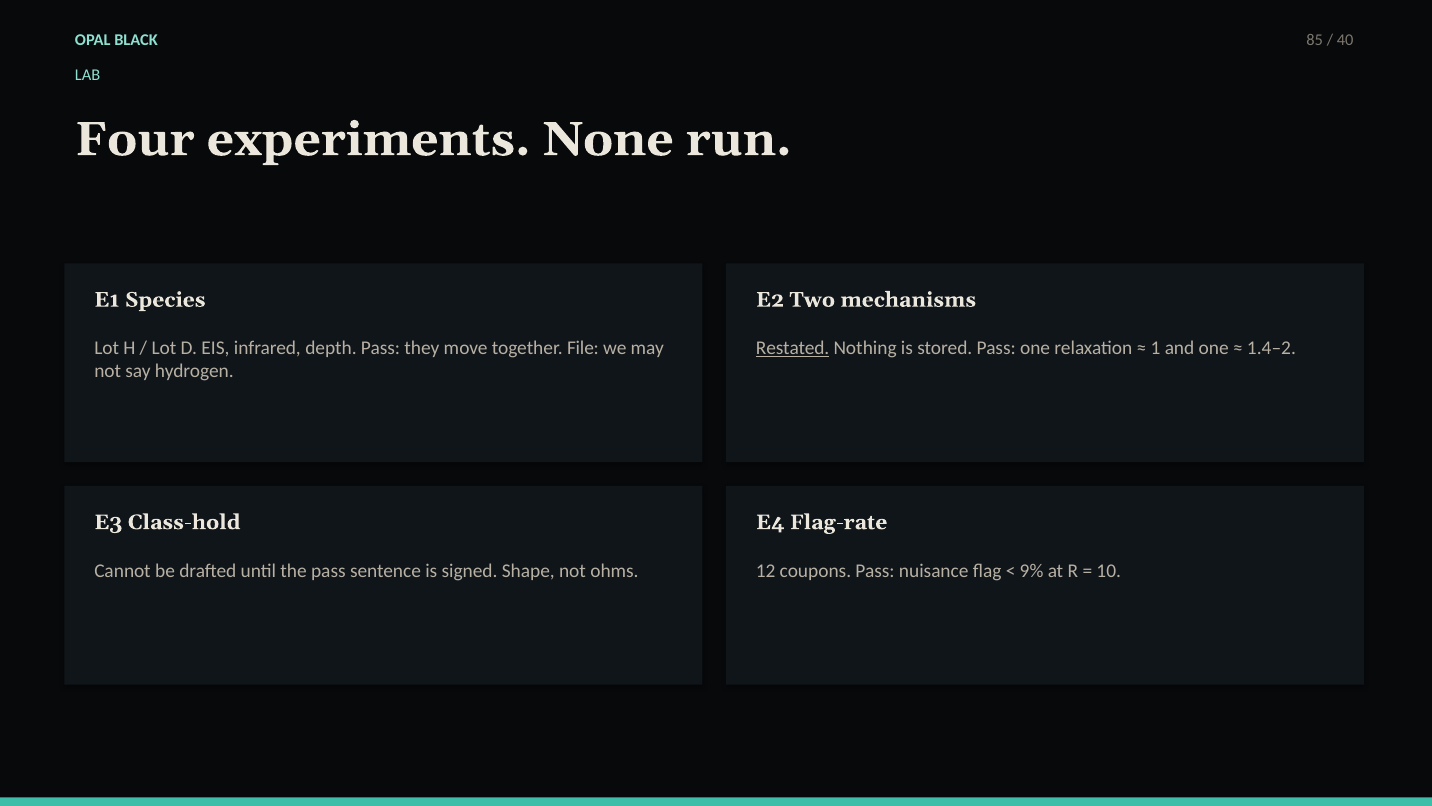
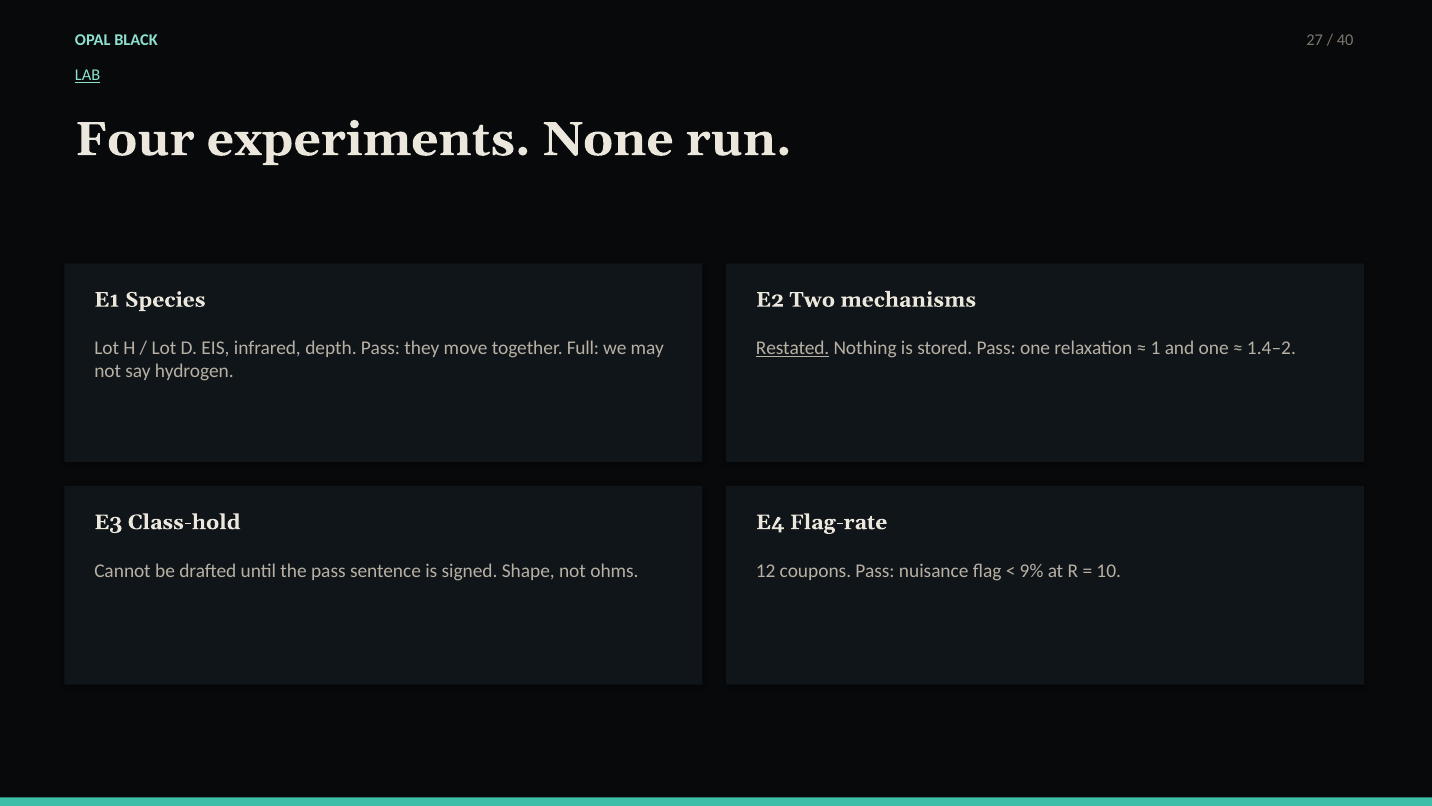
85: 85 -> 27
LAB underline: none -> present
File: File -> Full
